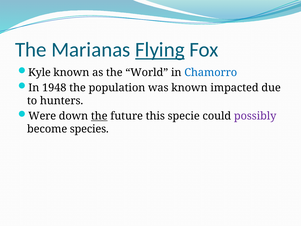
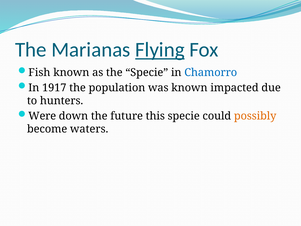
Kyle: Kyle -> Fish
the World: World -> Specie
1948: 1948 -> 1917
the at (99, 116) underline: present -> none
possibly colour: purple -> orange
species: species -> waters
